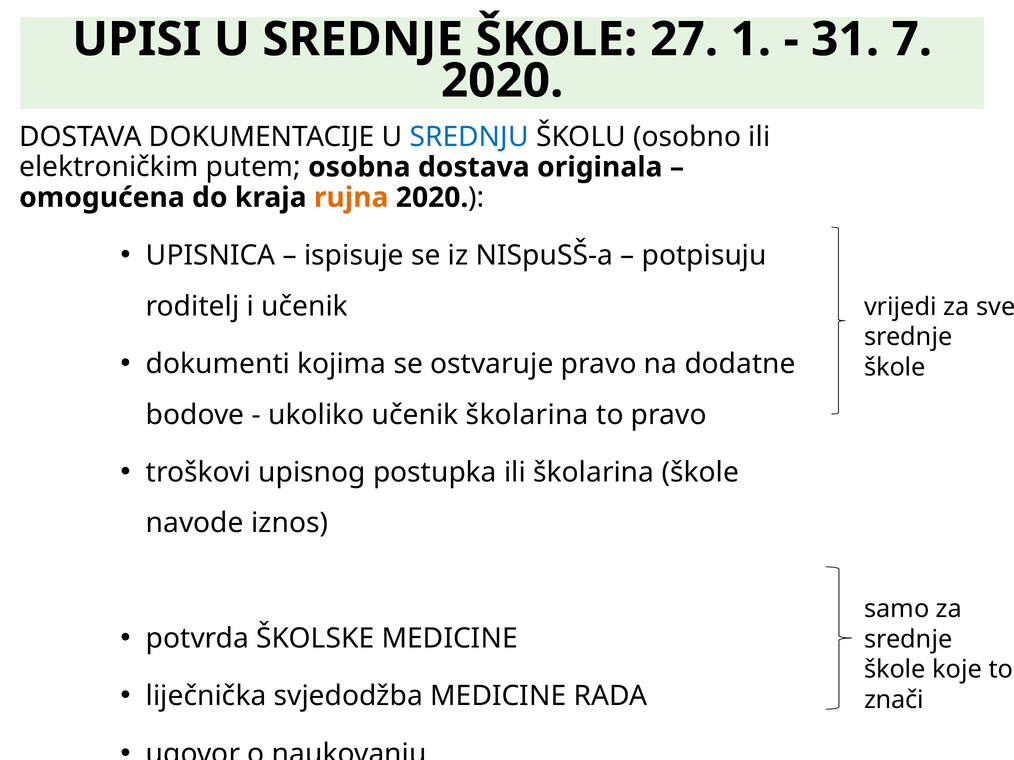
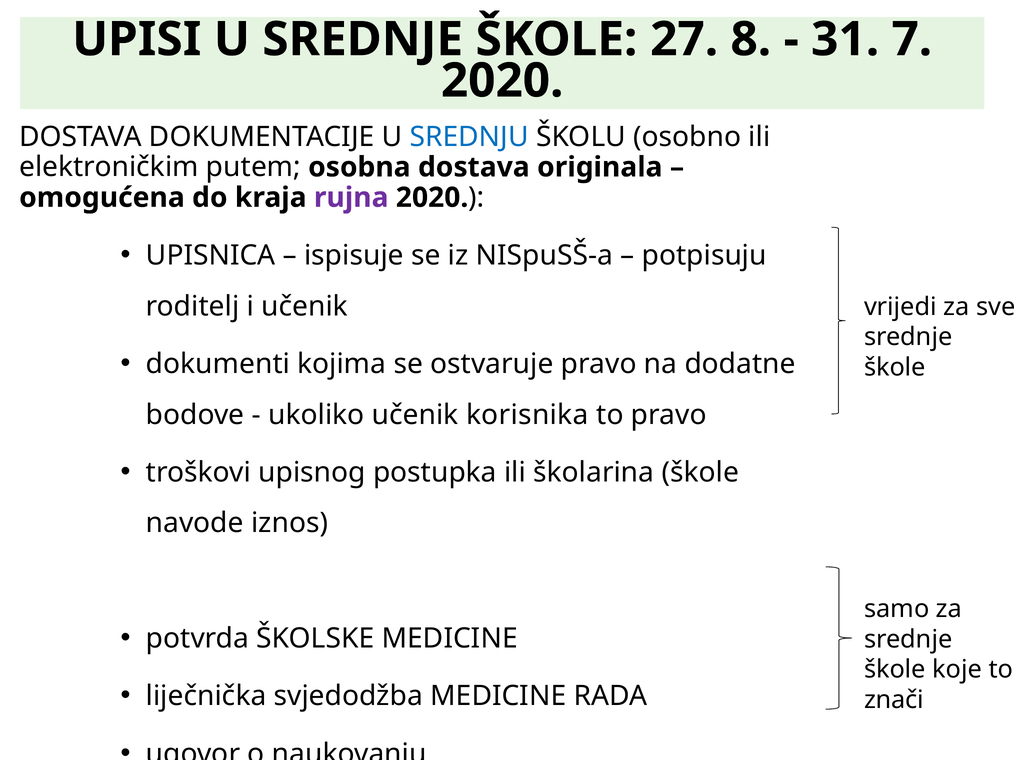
1: 1 -> 8
rujna colour: orange -> purple
učenik školarina: školarina -> korisnika
